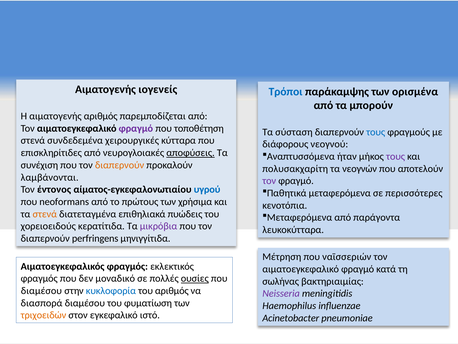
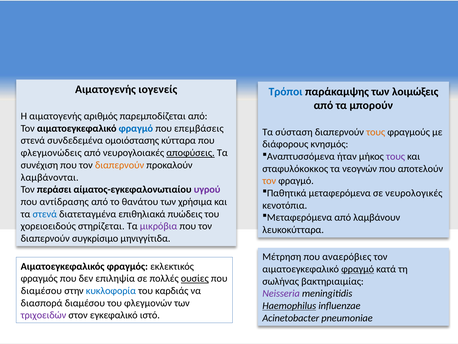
ορισμένα: ορισμένα -> λοιμώξεις
φραγμό at (136, 128) colour: purple -> blue
τοποθέτηση: τοποθέτηση -> επεμβάσεις
τους at (376, 132) colour: blue -> orange
χειρουργικές: χειρουργικές -> ομοιόστασης
νεογνού: νεογνού -> κνησμός
επισκληρίτιδες: επισκληρίτιδες -> φλεγμονώδεις
πολυσακχαρίτη: πολυσακχαρίτη -> σταφυλόκοκκος
τον at (269, 181) colour: purple -> orange
έντονος: έντονος -> περάσει
υγρού colour: blue -> purple
περισσότερες: περισσότερες -> νευρολογικές
neoformans: neoformans -> αντίδρασης
πρώτους: πρώτους -> θανάτου
στενά at (45, 214) colour: orange -> blue
παράγοντα: παράγοντα -> λαμβάνουν
κερατίτιδα: κερατίτιδα -> στηρίζεται
perfringens: perfringens -> συγκρίσιμο
ναϊσσεριών: ναϊσσεριών -> αναερόβιες
φραγμό at (358, 269) underline: none -> present
μοναδικό: μοναδικό -> επιληψία
του αριθμός: αριθμός -> καρδιάς
φυματίωση: φυματίωση -> φλεγμονών
Haemophilus underline: none -> present
τριχοειδών colour: orange -> purple
